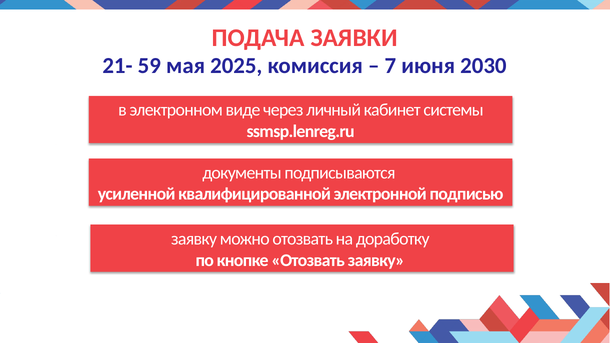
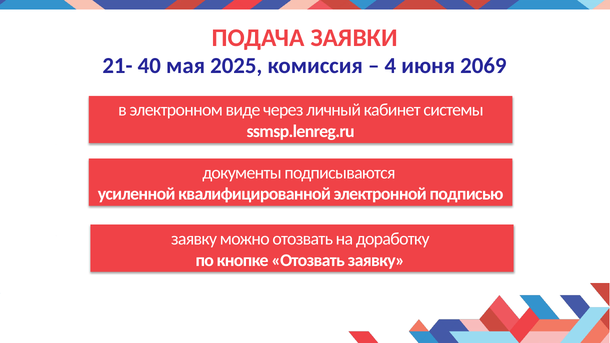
59: 59 -> 40
7: 7 -> 4
2030: 2030 -> 2069
